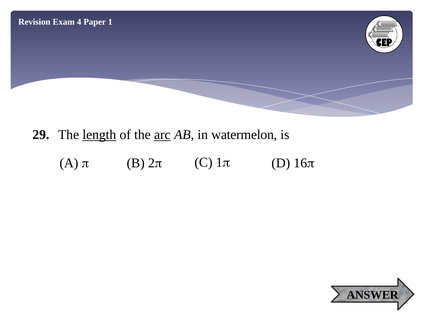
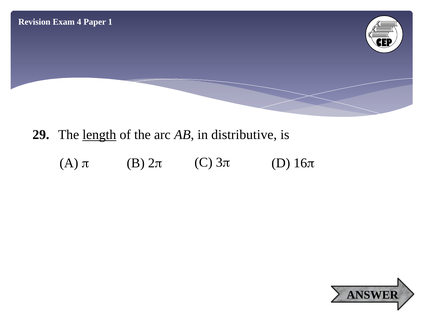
arc underline: present -> none
watermelon: watermelon -> distributive
C 1: 1 -> 3
